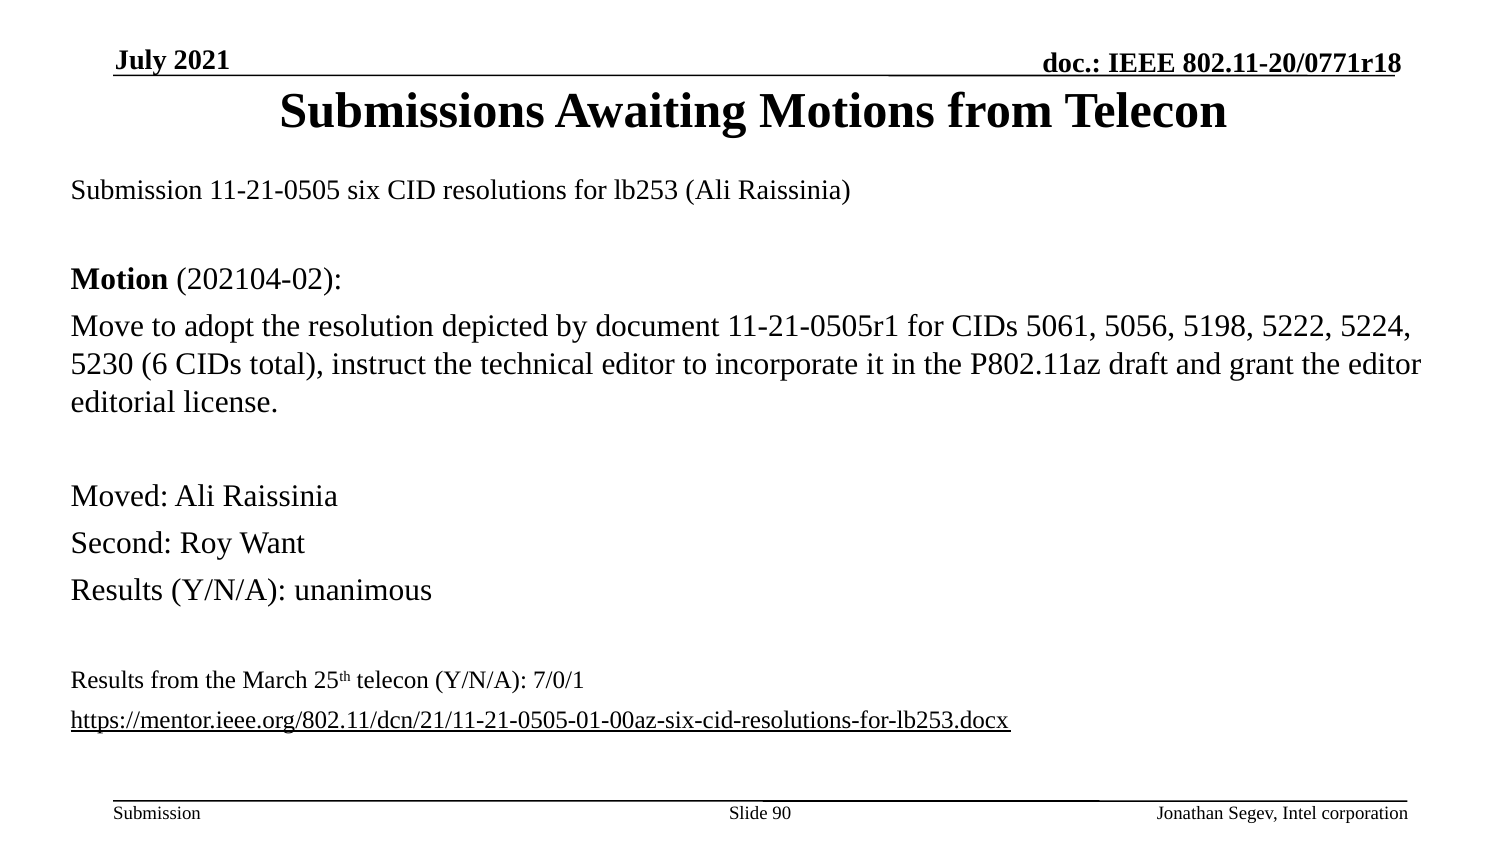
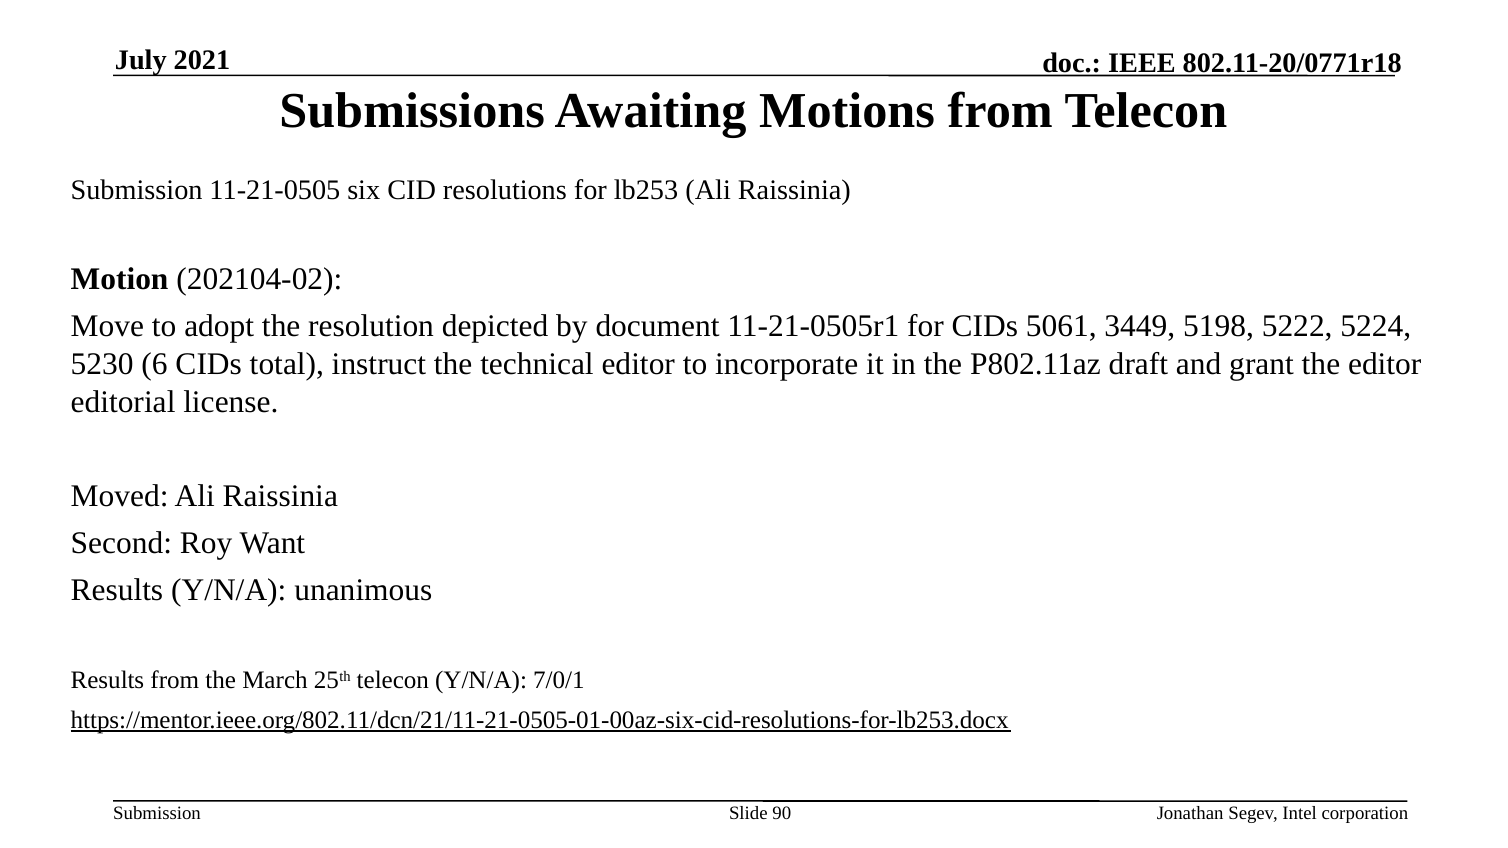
5056: 5056 -> 3449
